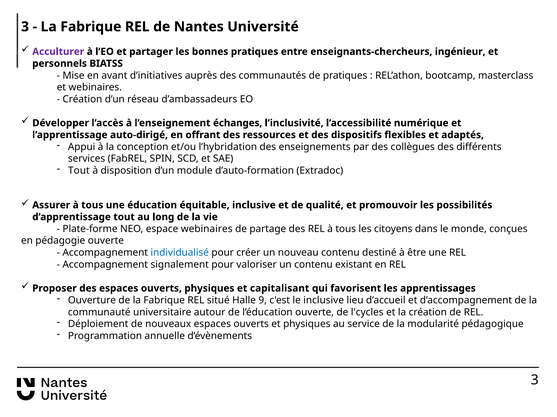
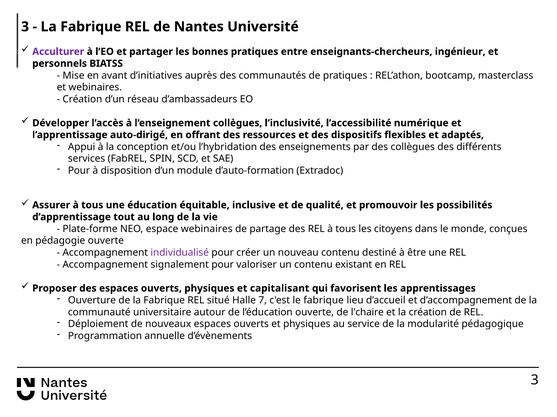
l’enseignement échanges: échanges -> collègues
Tout at (79, 171): Tout -> Pour
individualisé colour: blue -> purple
9: 9 -> 7
le inclusive: inclusive -> fabrique
l'cycles: l'cycles -> l'chaire
